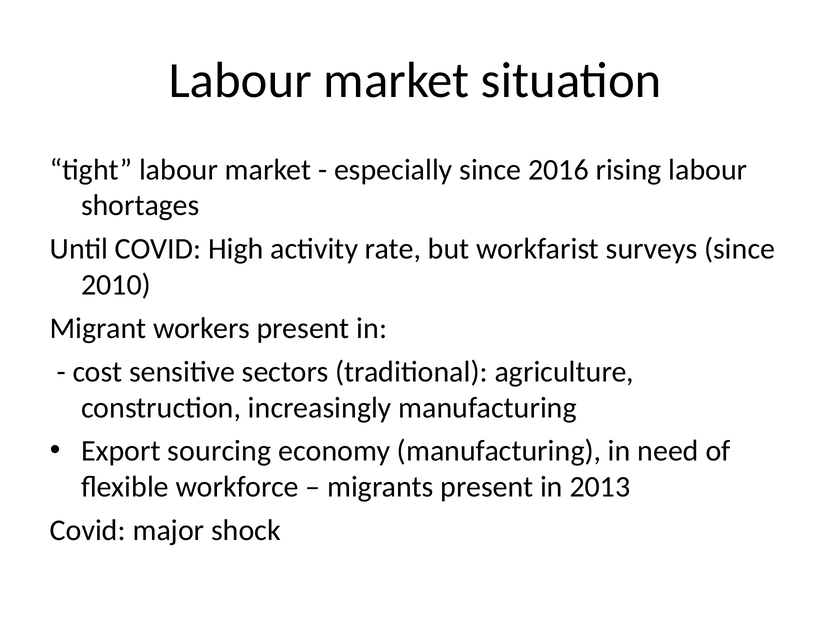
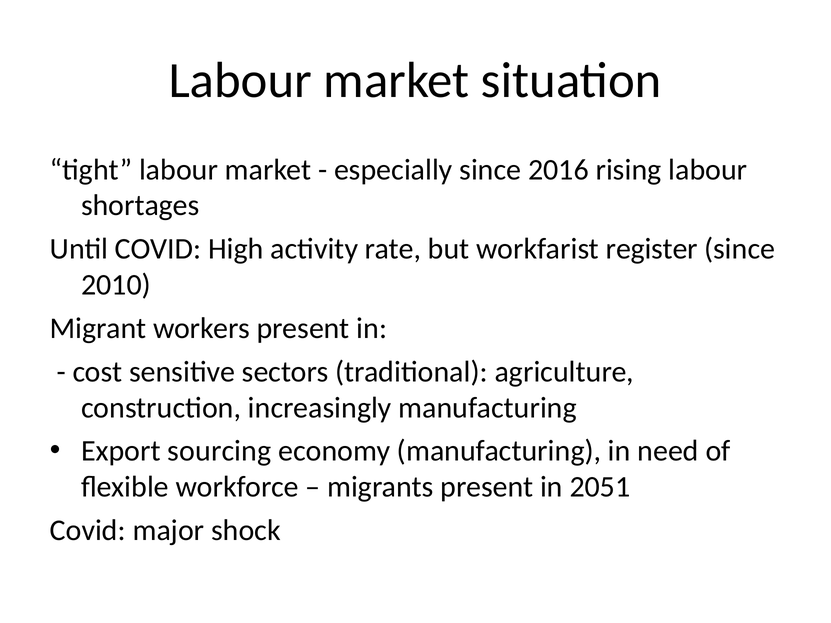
surveys: surveys -> register
2013: 2013 -> 2051
